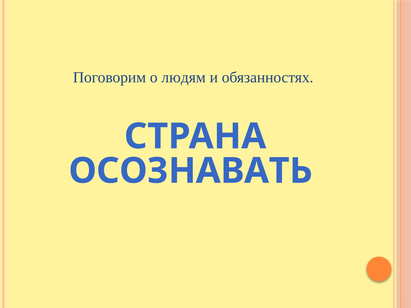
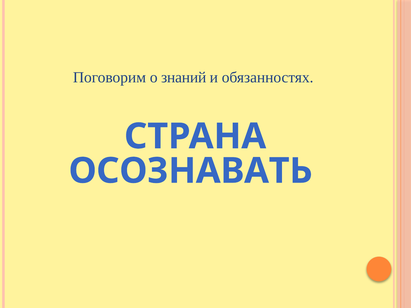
людям: людям -> знаний
